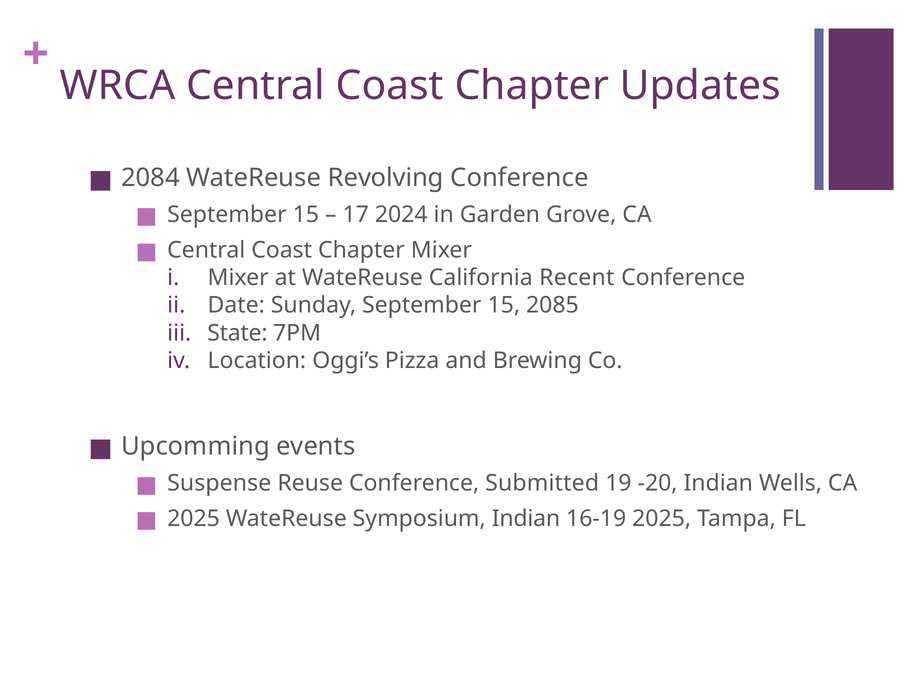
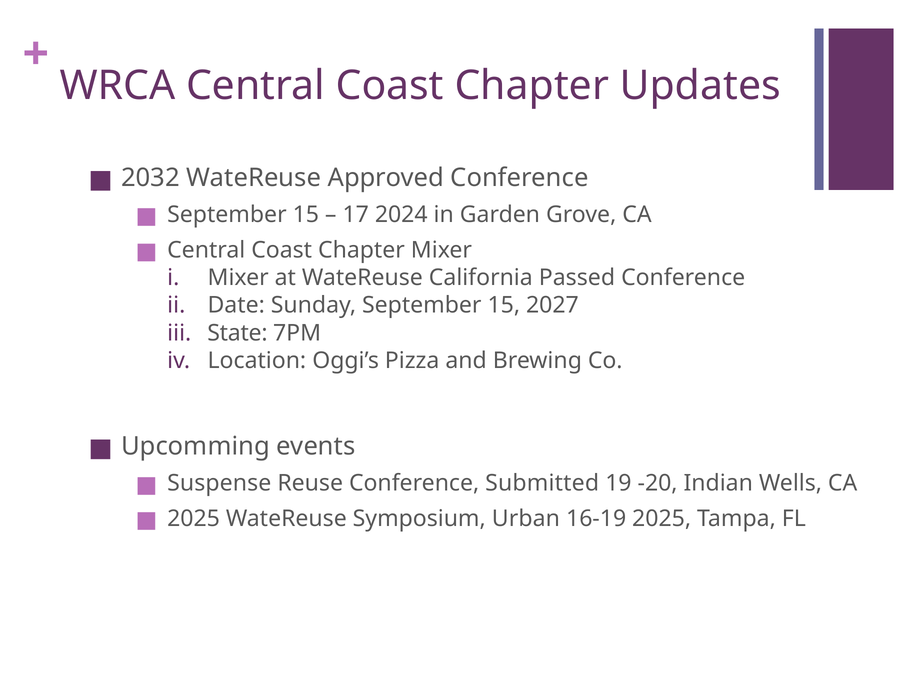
2084: 2084 -> 2032
Revolving: Revolving -> Approved
Recent: Recent -> Passed
2085: 2085 -> 2027
Symposium Indian: Indian -> Urban
